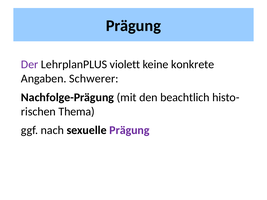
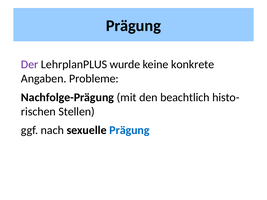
violett: violett -> wurde
Schwerer: Schwerer -> Probleme
Thema: Thema -> Stellen
Prägung at (129, 130) colour: purple -> blue
